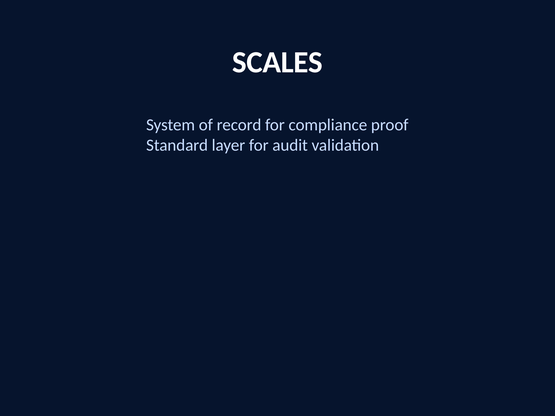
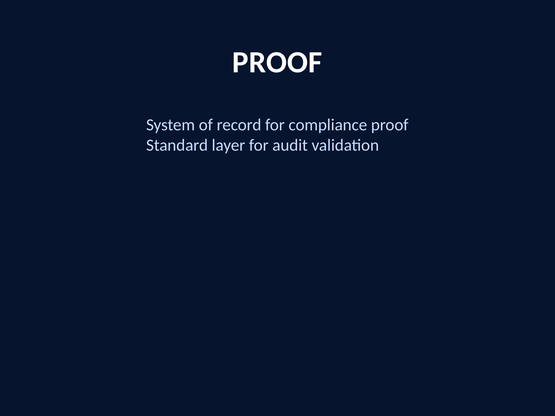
SCALES at (278, 62): SCALES -> PROOF
